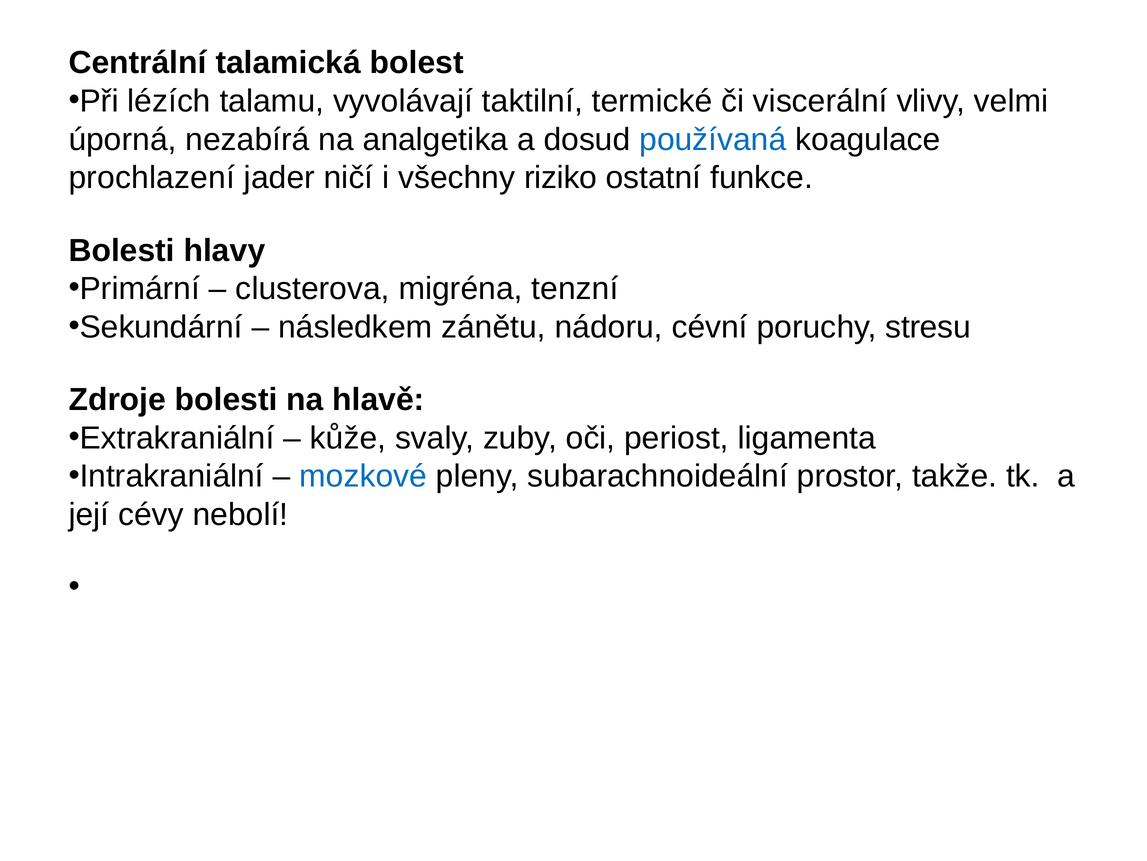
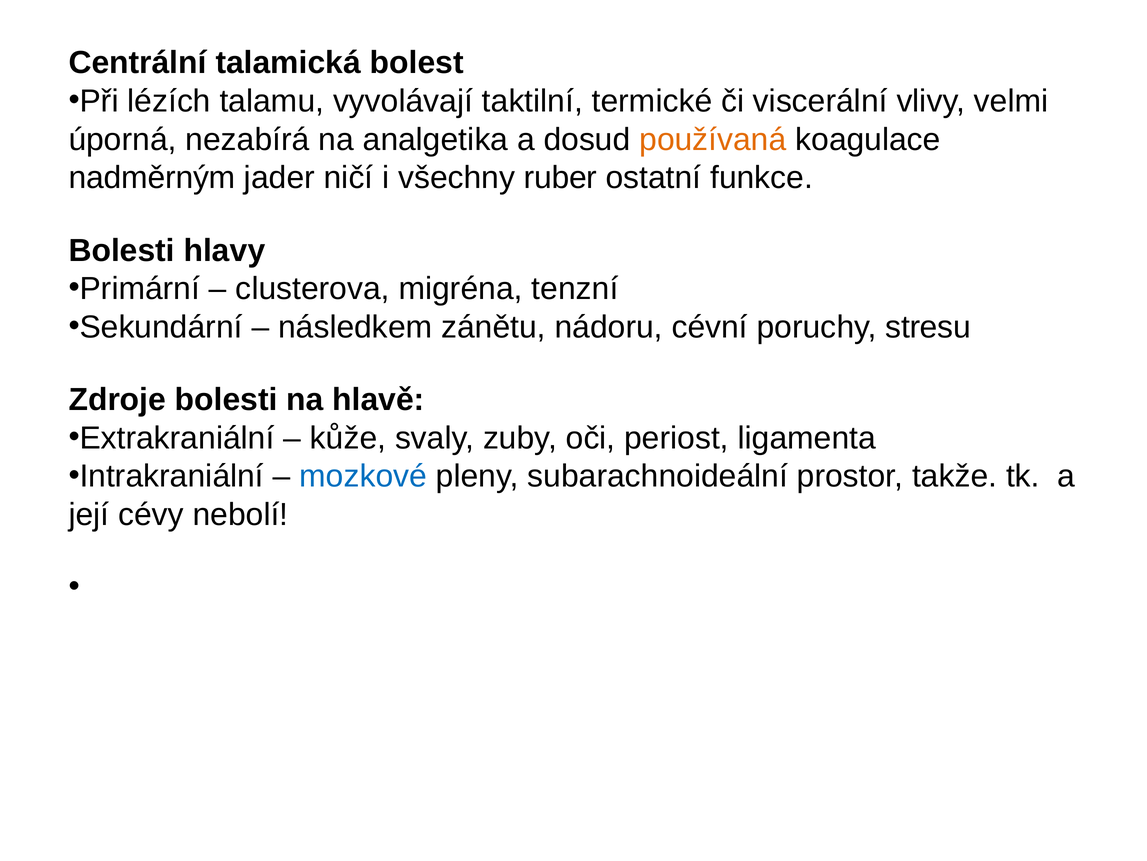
používaná colour: blue -> orange
prochlazení: prochlazení -> nadměrným
riziko: riziko -> ruber
